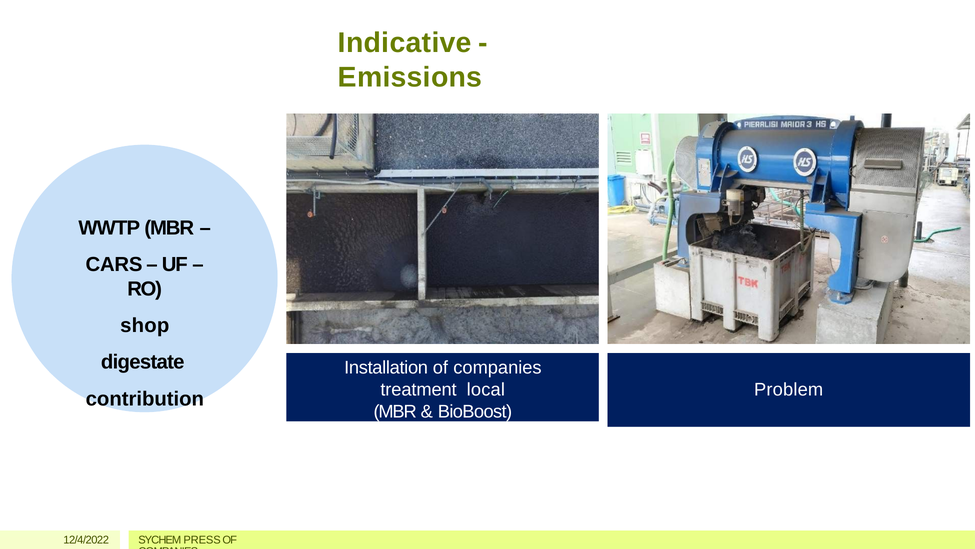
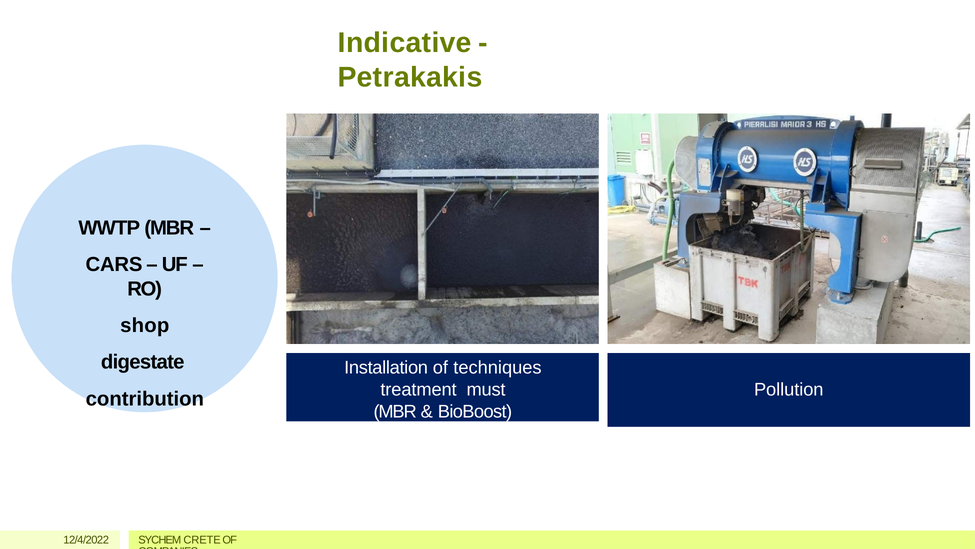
Emissions: Emissions -> Petrakakis
Installation of companies: companies -> techniques
local: local -> must
Problem: Problem -> Pollution
PRESS: PRESS -> CRETE
